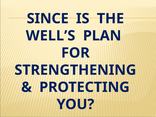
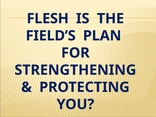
SINCE: SINCE -> FLESH
WELL’S: WELL’S -> FIELD’S
